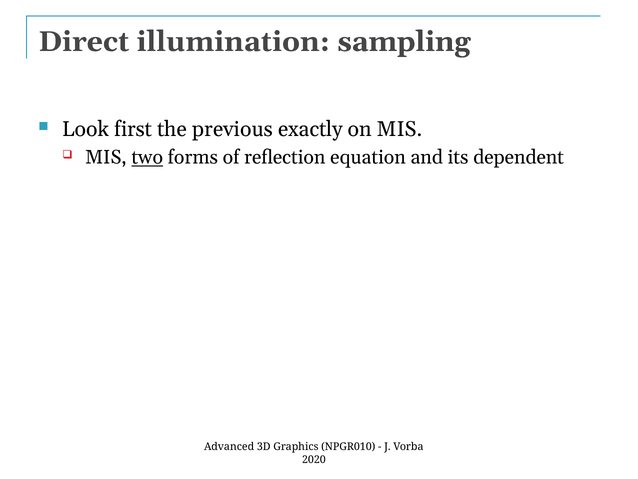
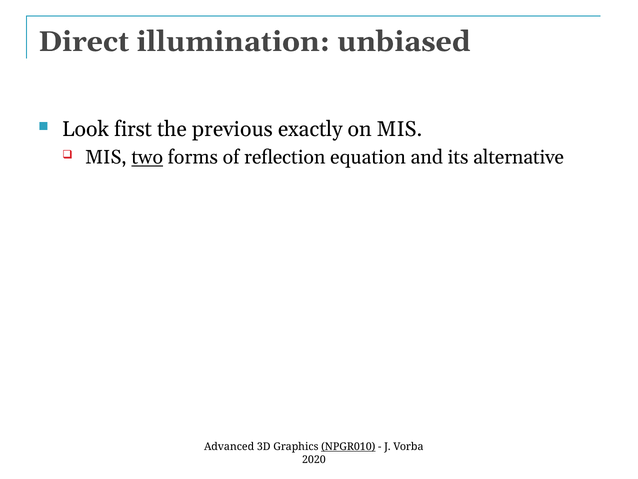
sampling: sampling -> unbiased
dependent: dependent -> alternative
NPGR010 underline: none -> present
